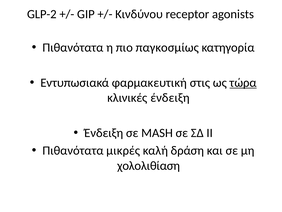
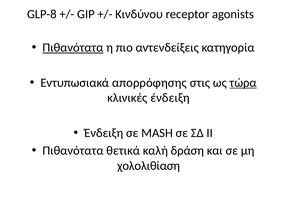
GLP-2: GLP-2 -> GLP-8
Πιθανότατα at (73, 47) underline: none -> present
παγκοσμίως: παγκοσμίως -> αντενδείξεις
φαρμακευτική: φαρμακευτική -> απορρόφησης
μικρές: μικρές -> θετικά
